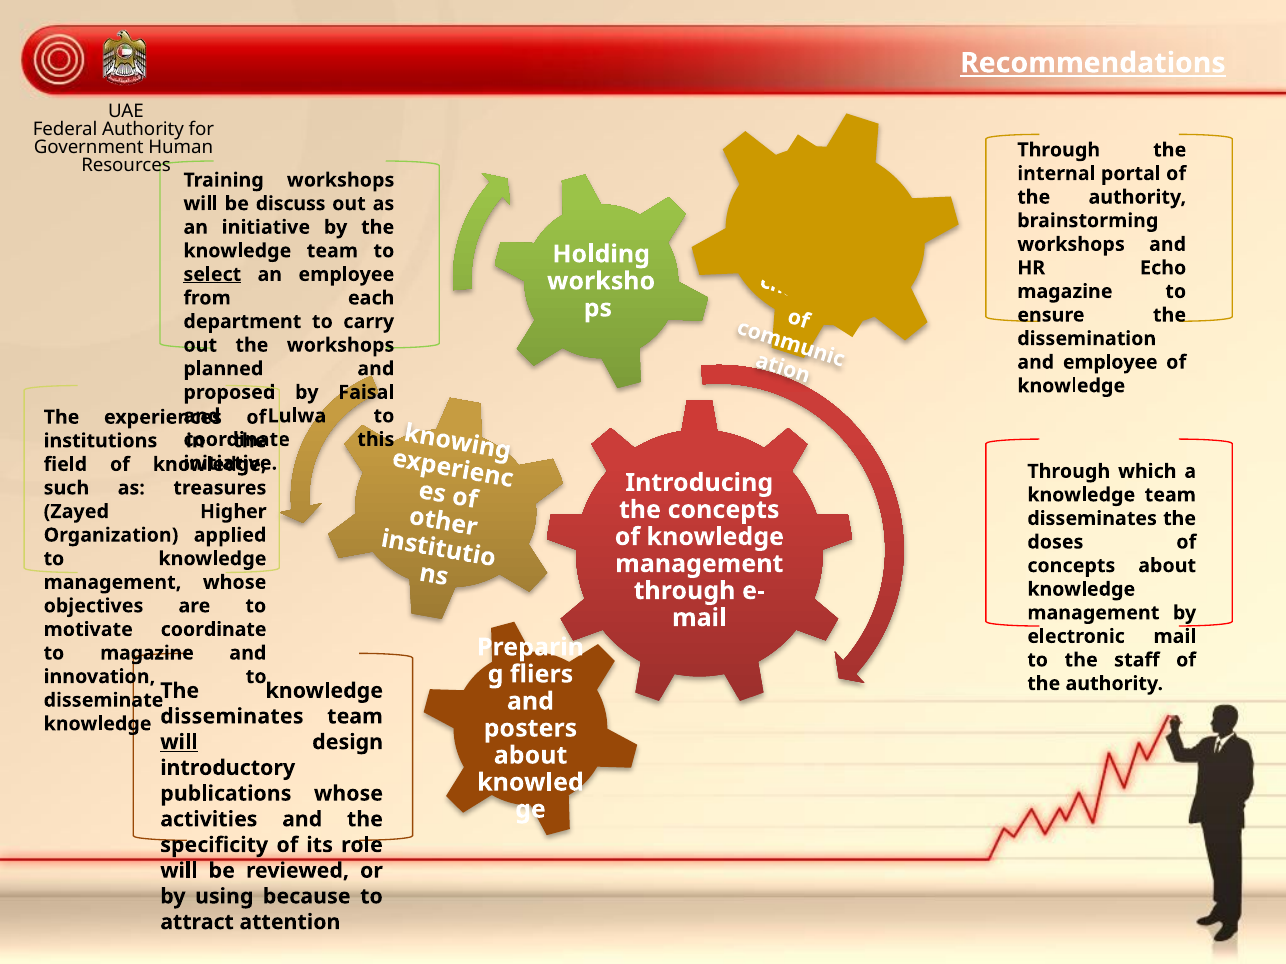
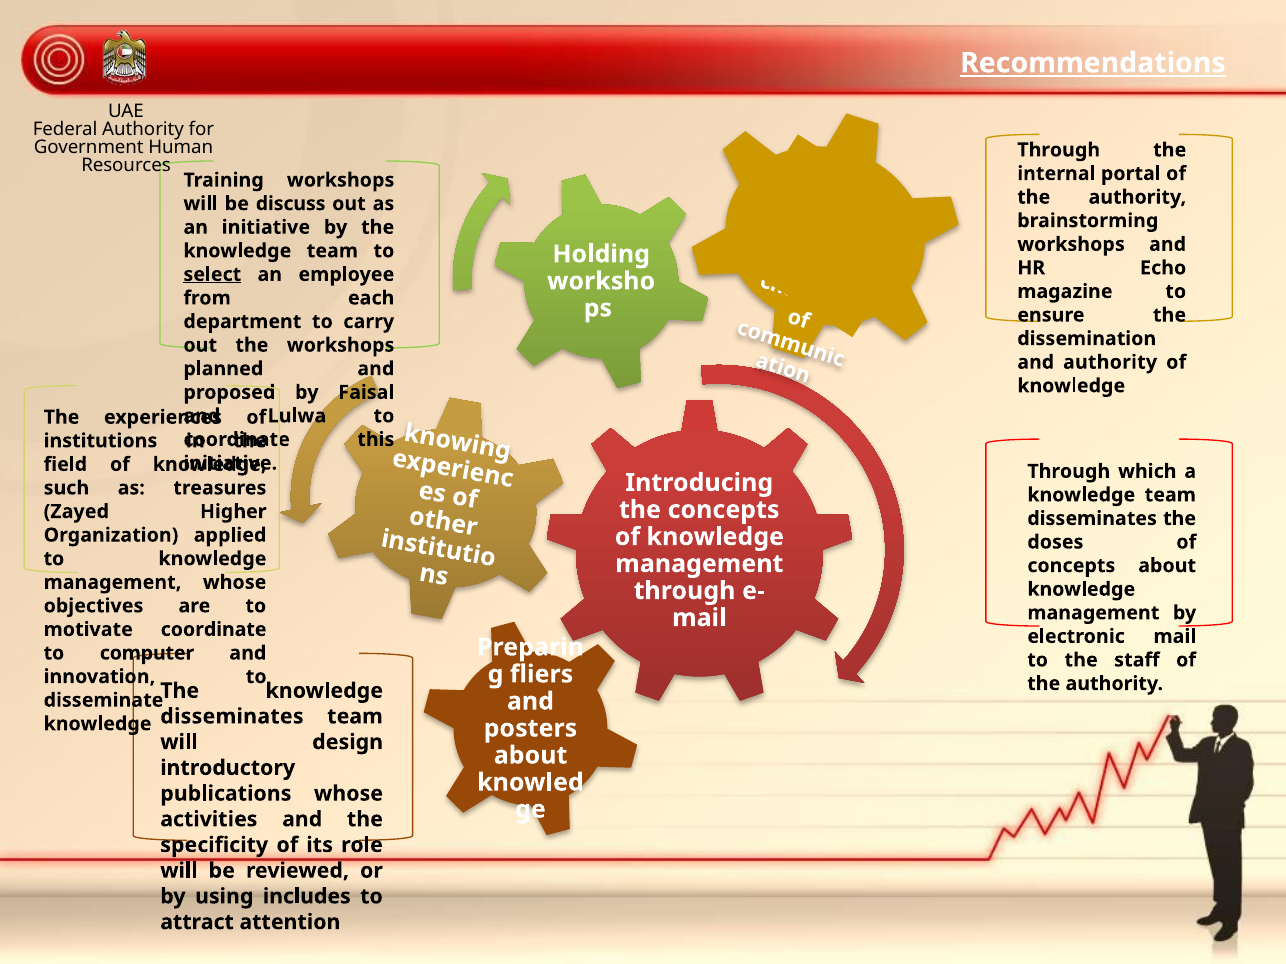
and employee: employee -> authority
to magazine: magazine -> computer
will at (179, 743) underline: present -> none
because: because -> includes
